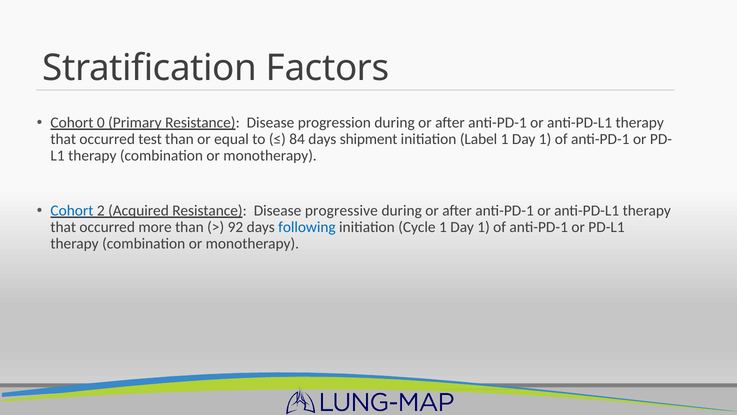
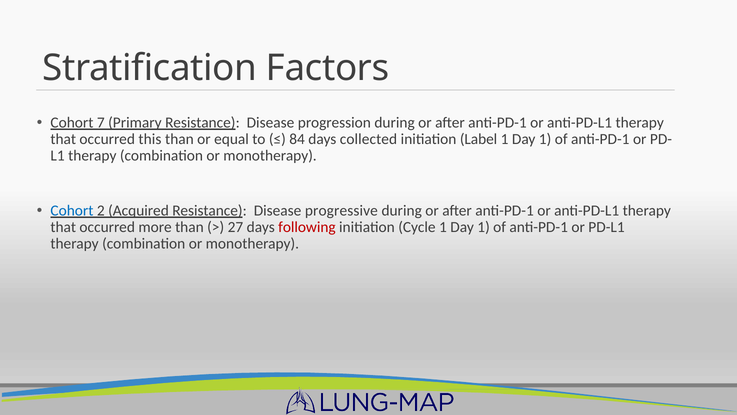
0: 0 -> 7
test: test -> this
shipment: shipment -> collected
92: 92 -> 27
following colour: blue -> red
